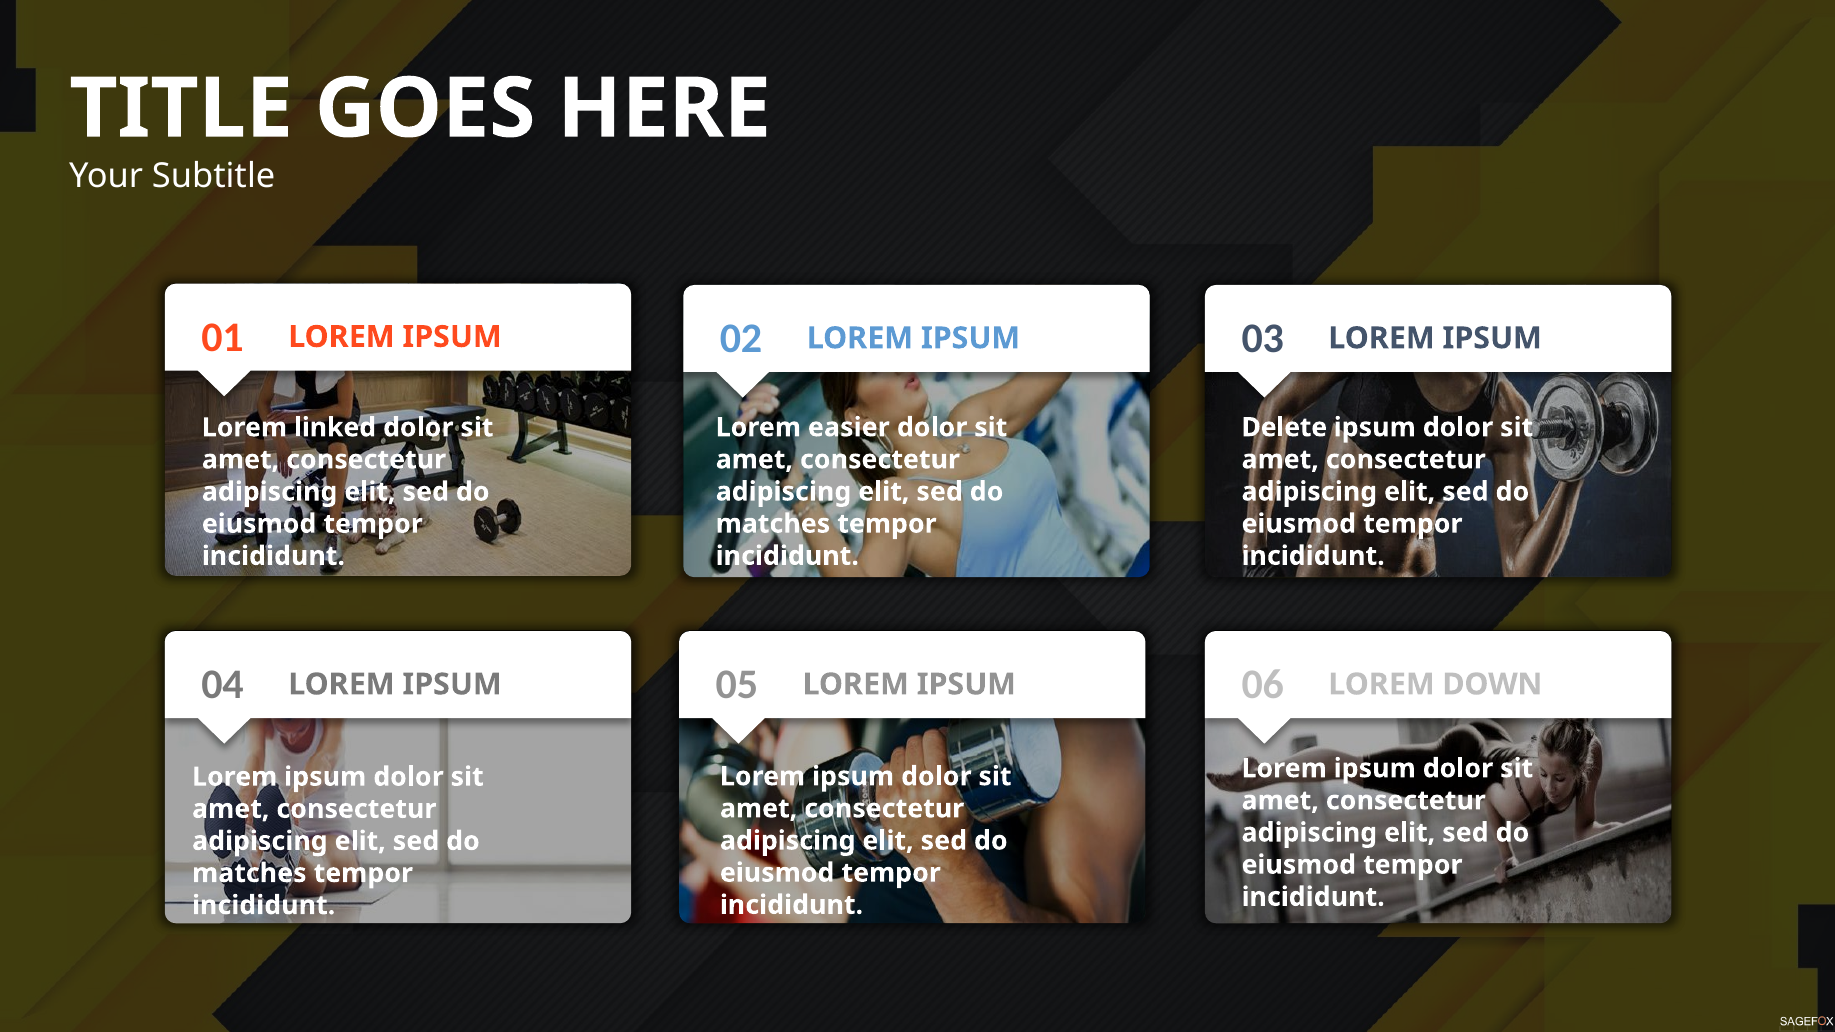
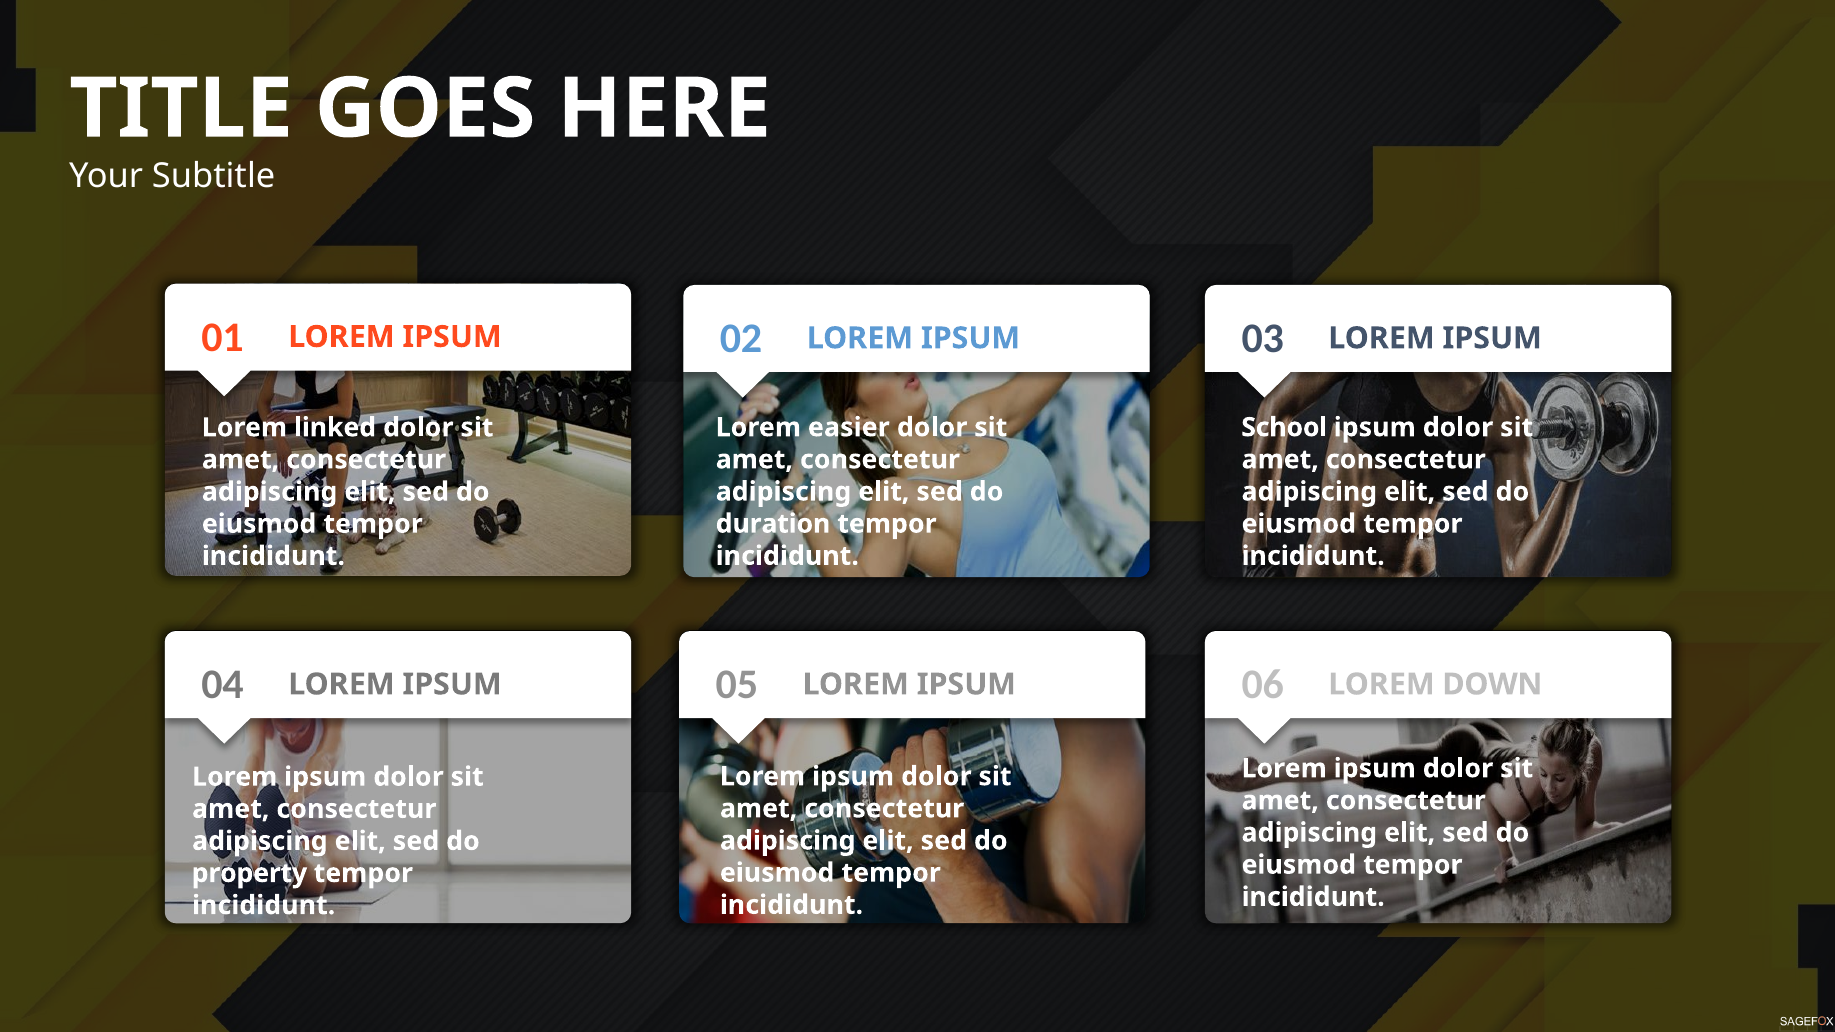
Delete: Delete -> School
matches at (773, 524): matches -> duration
matches at (249, 873): matches -> property
